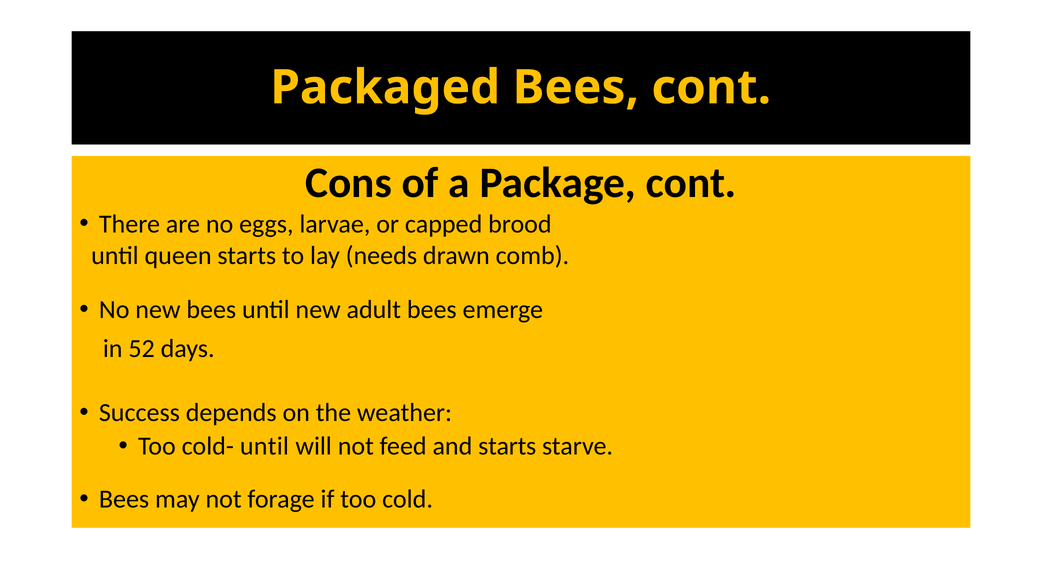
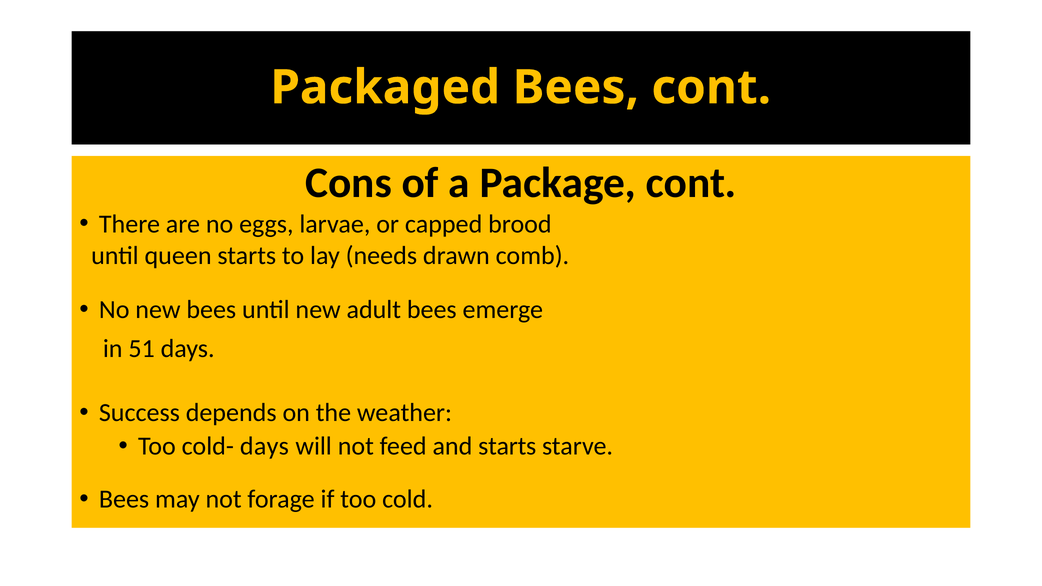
52: 52 -> 51
cold- until: until -> days
